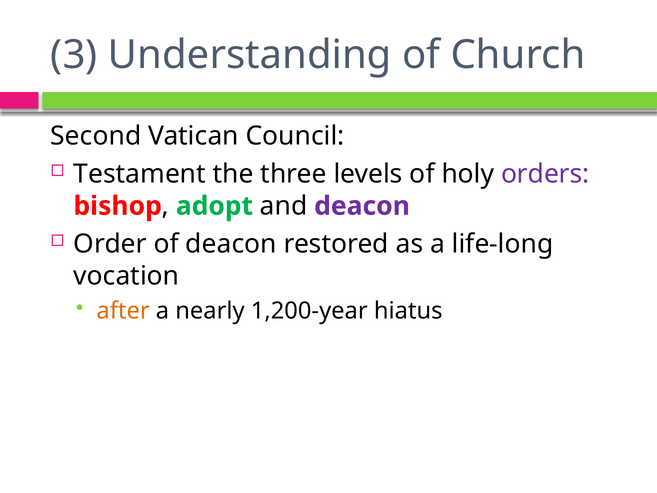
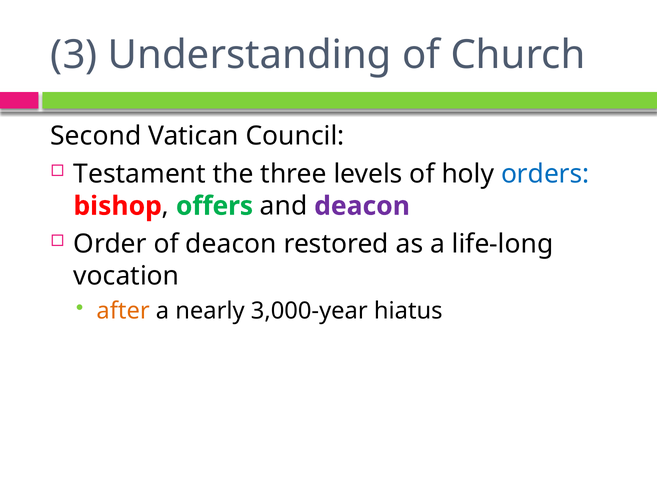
orders colour: purple -> blue
adopt: adopt -> offers
1,200-year: 1,200-year -> 3,000-year
